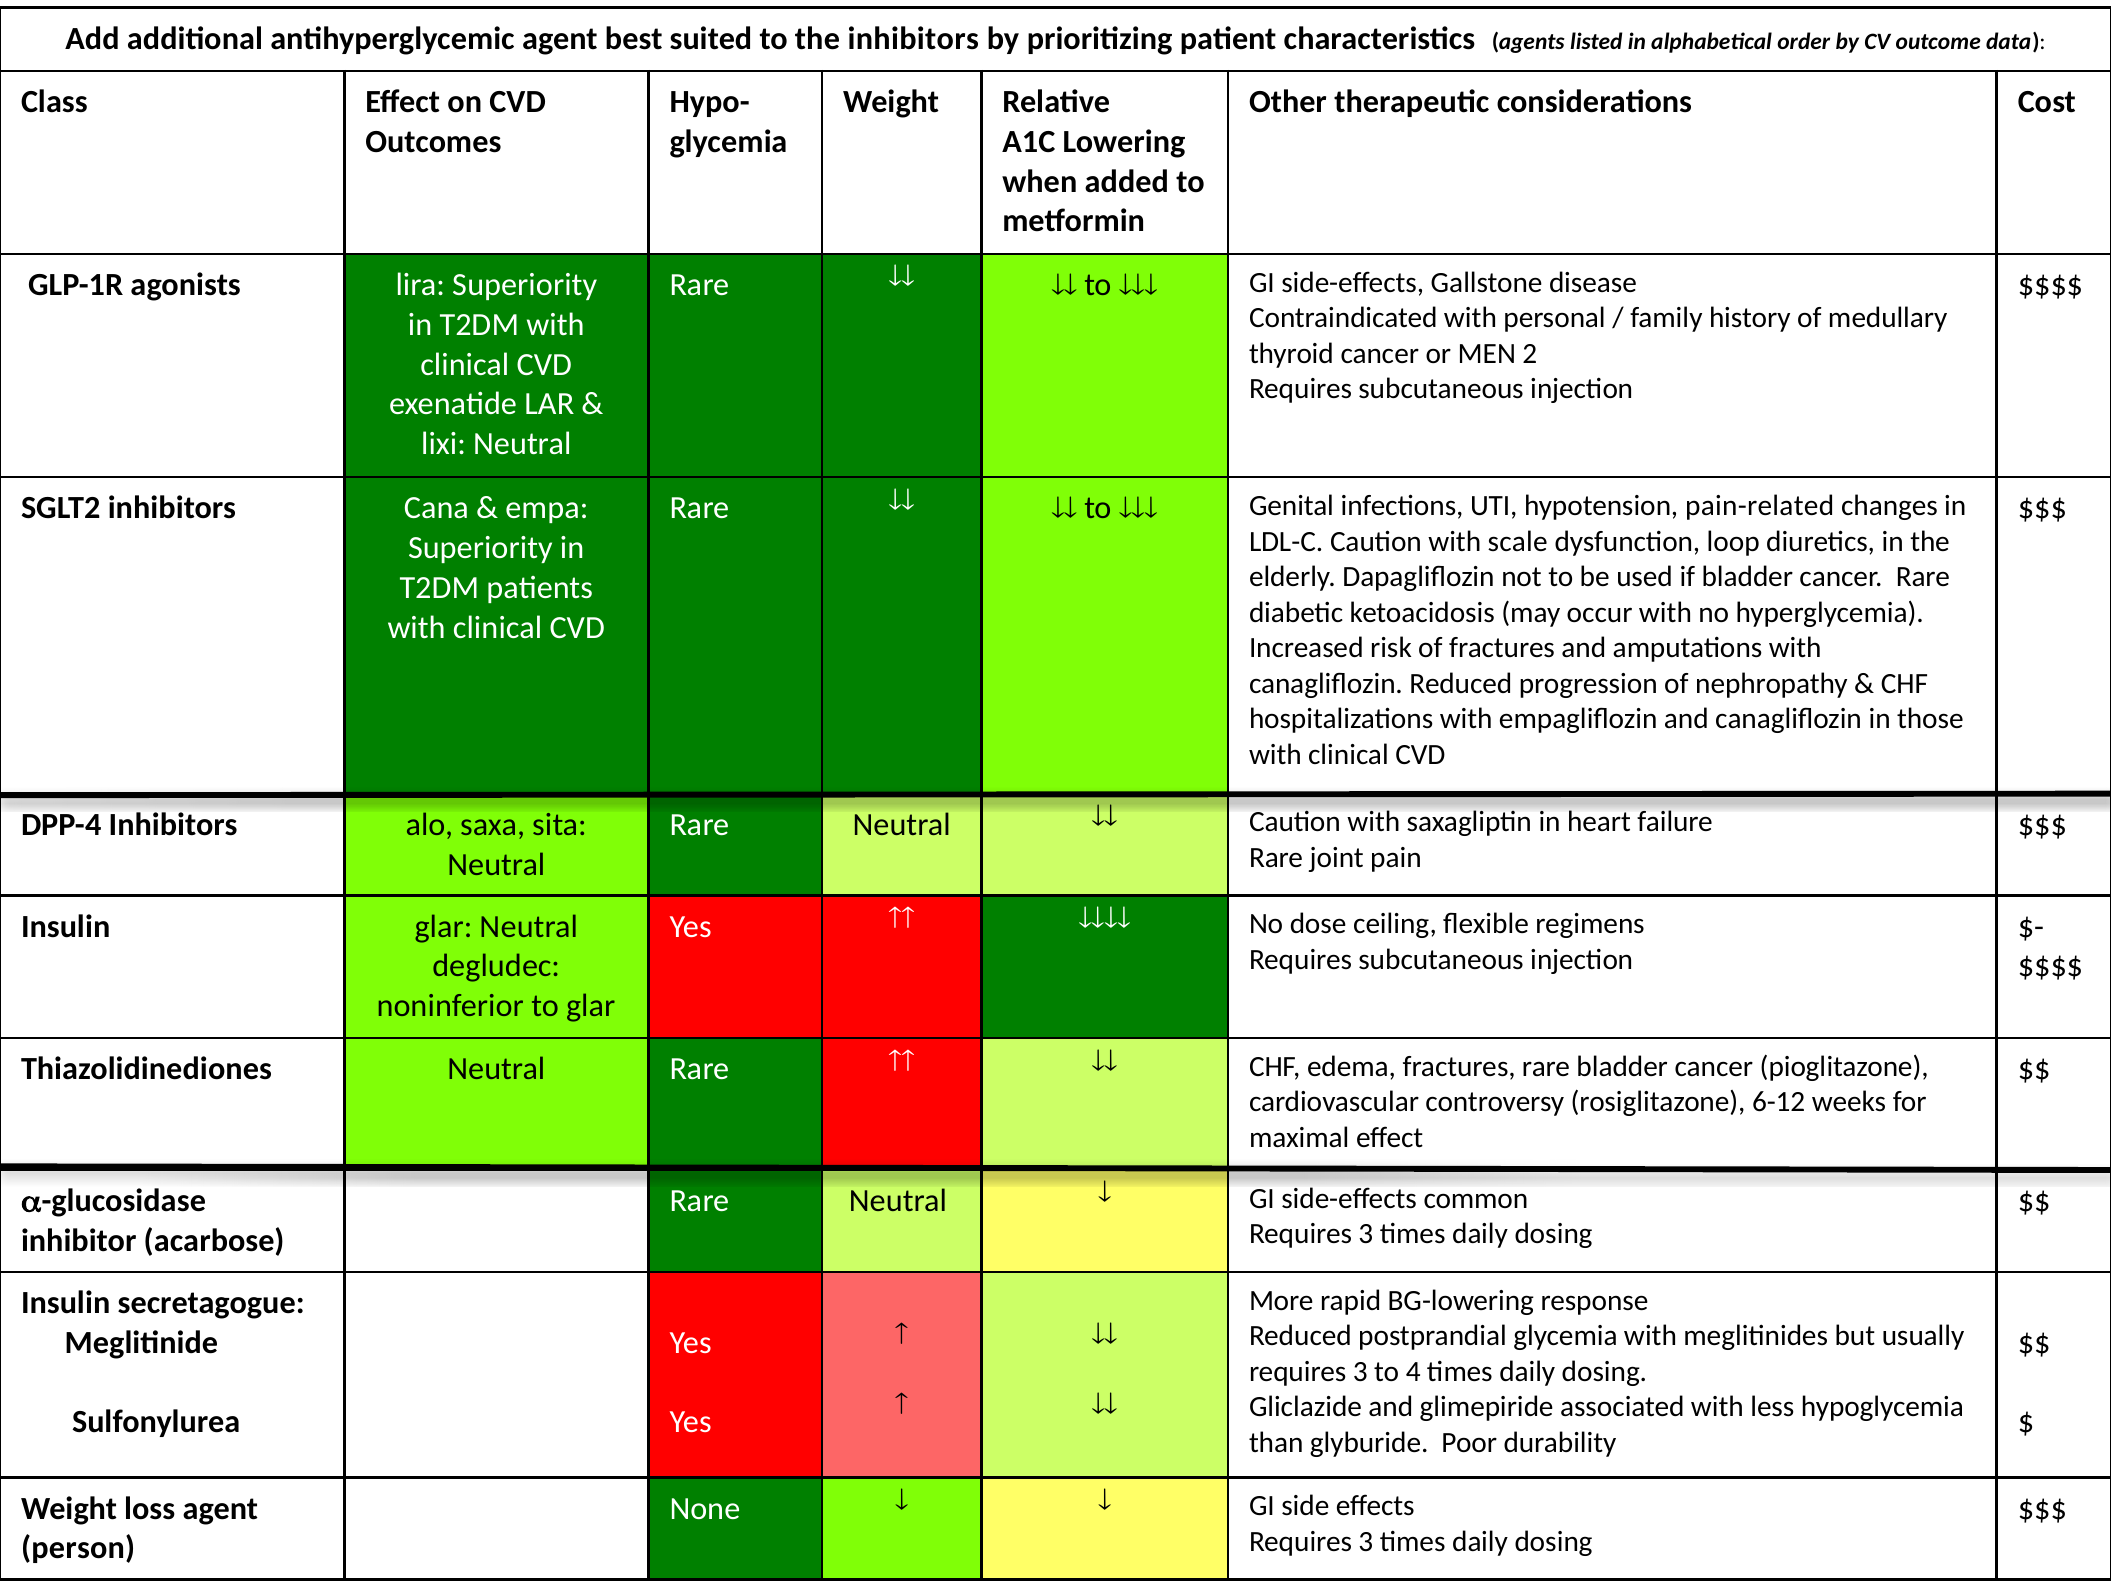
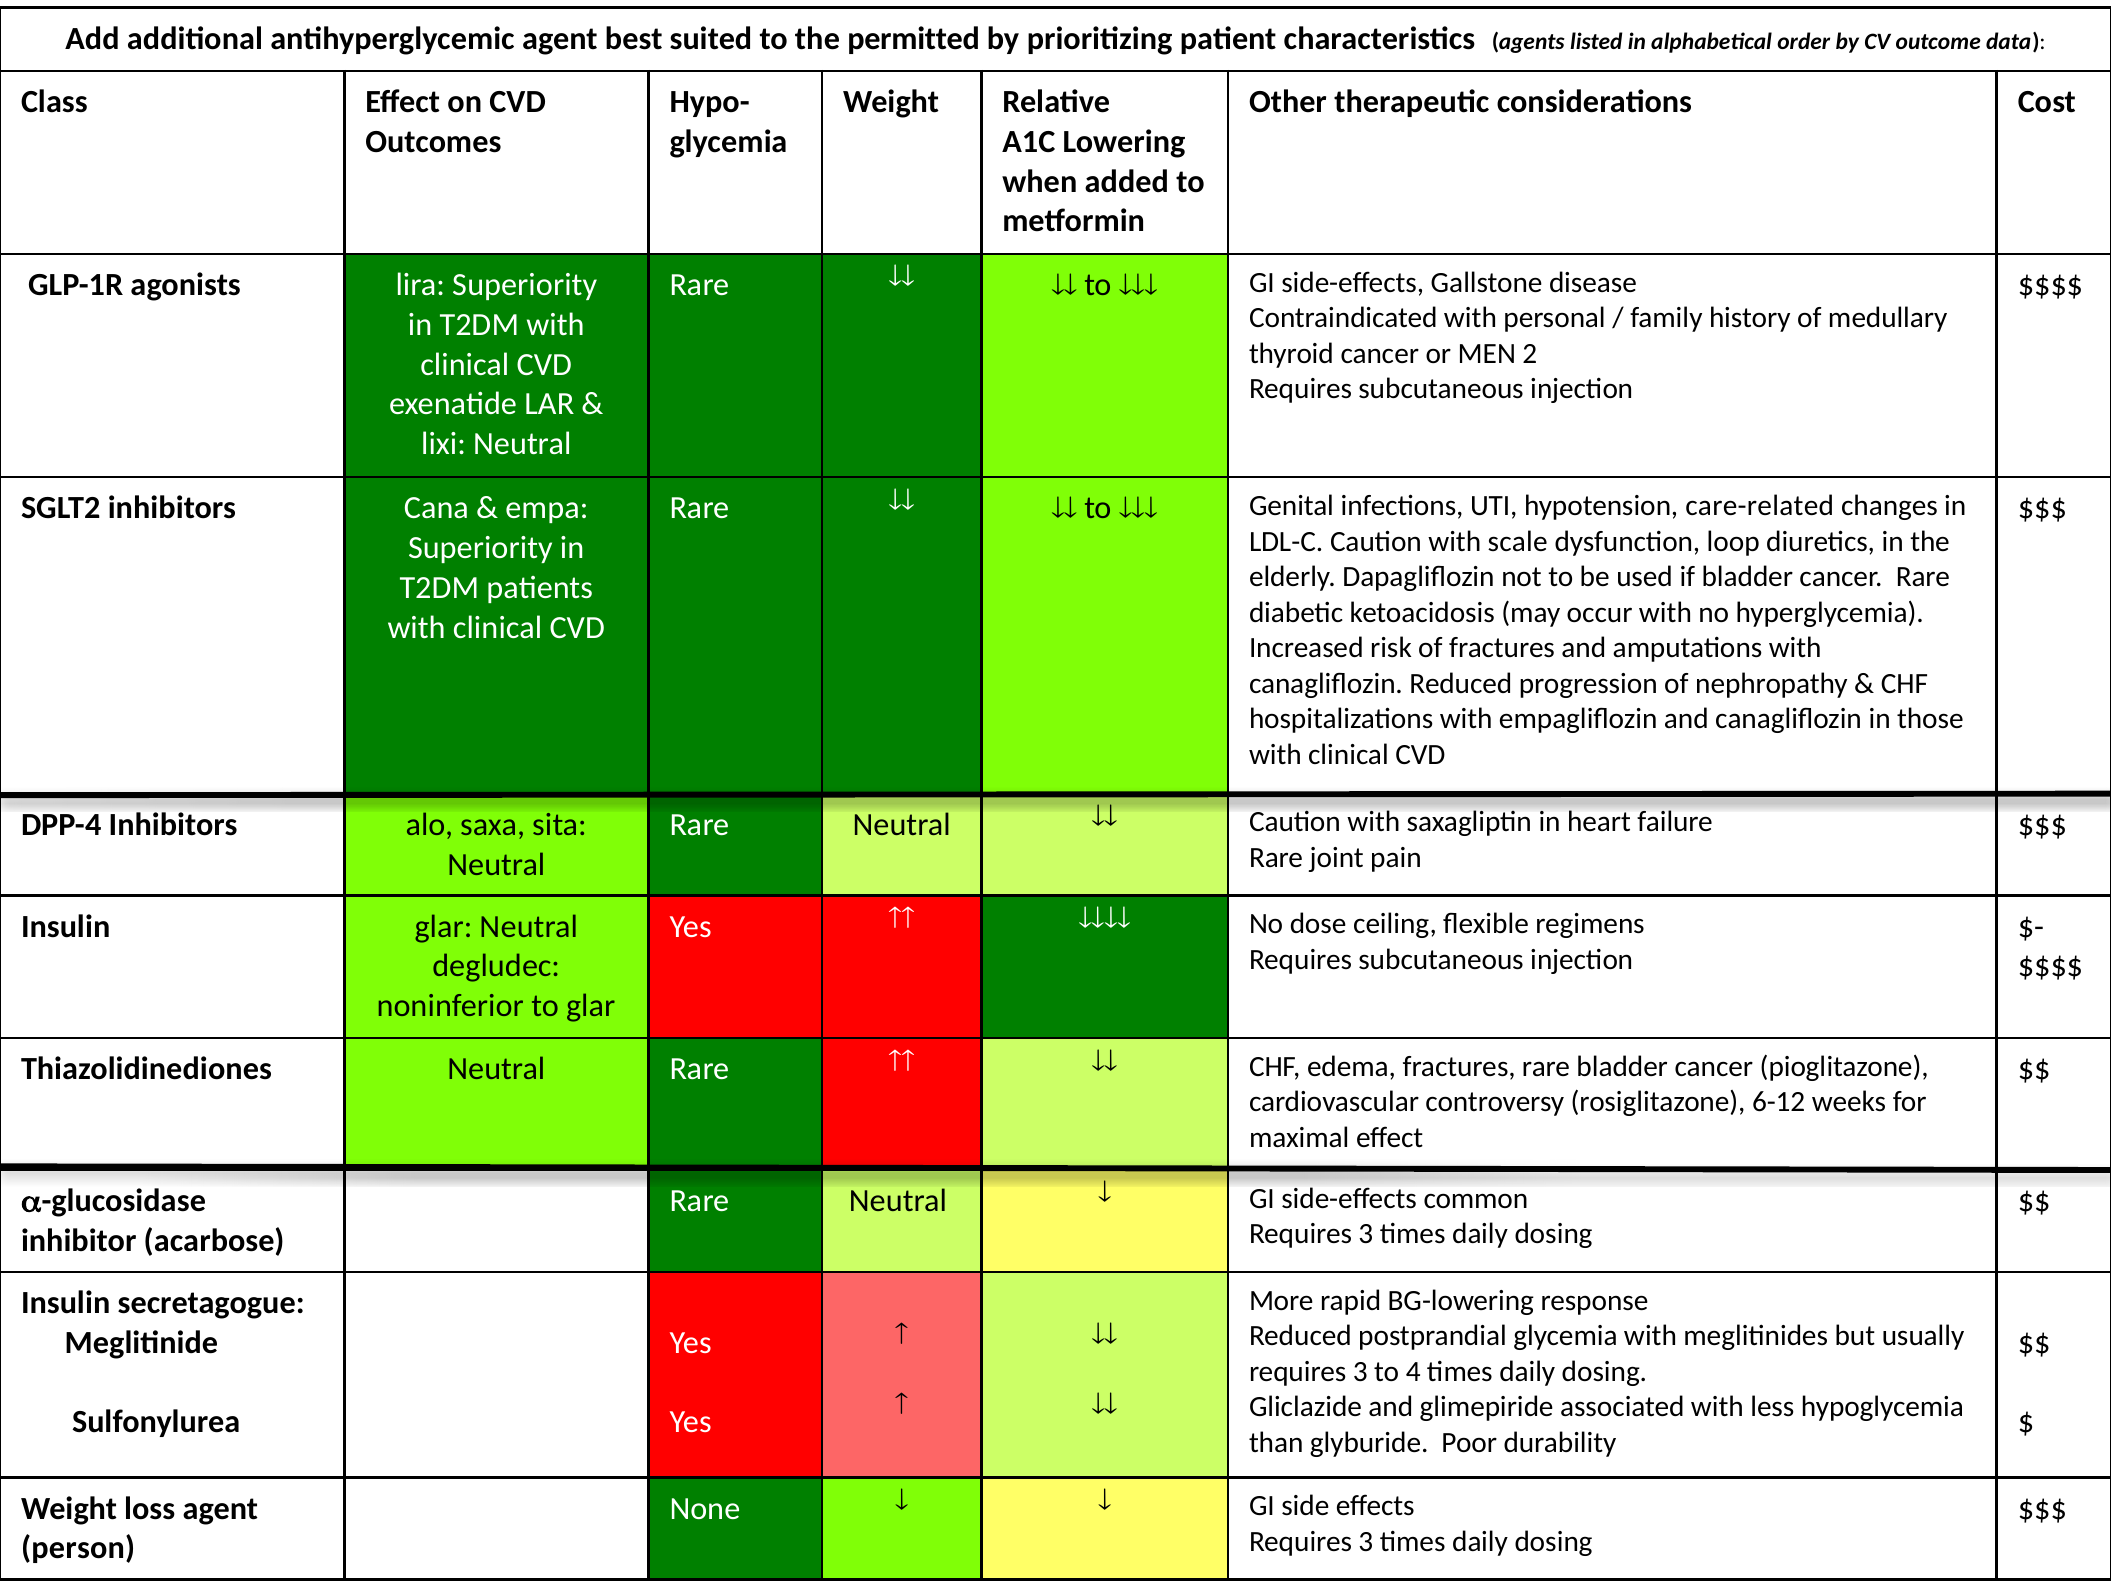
the inhibitors: inhibitors -> permitted
pain-related: pain-related -> care-related
